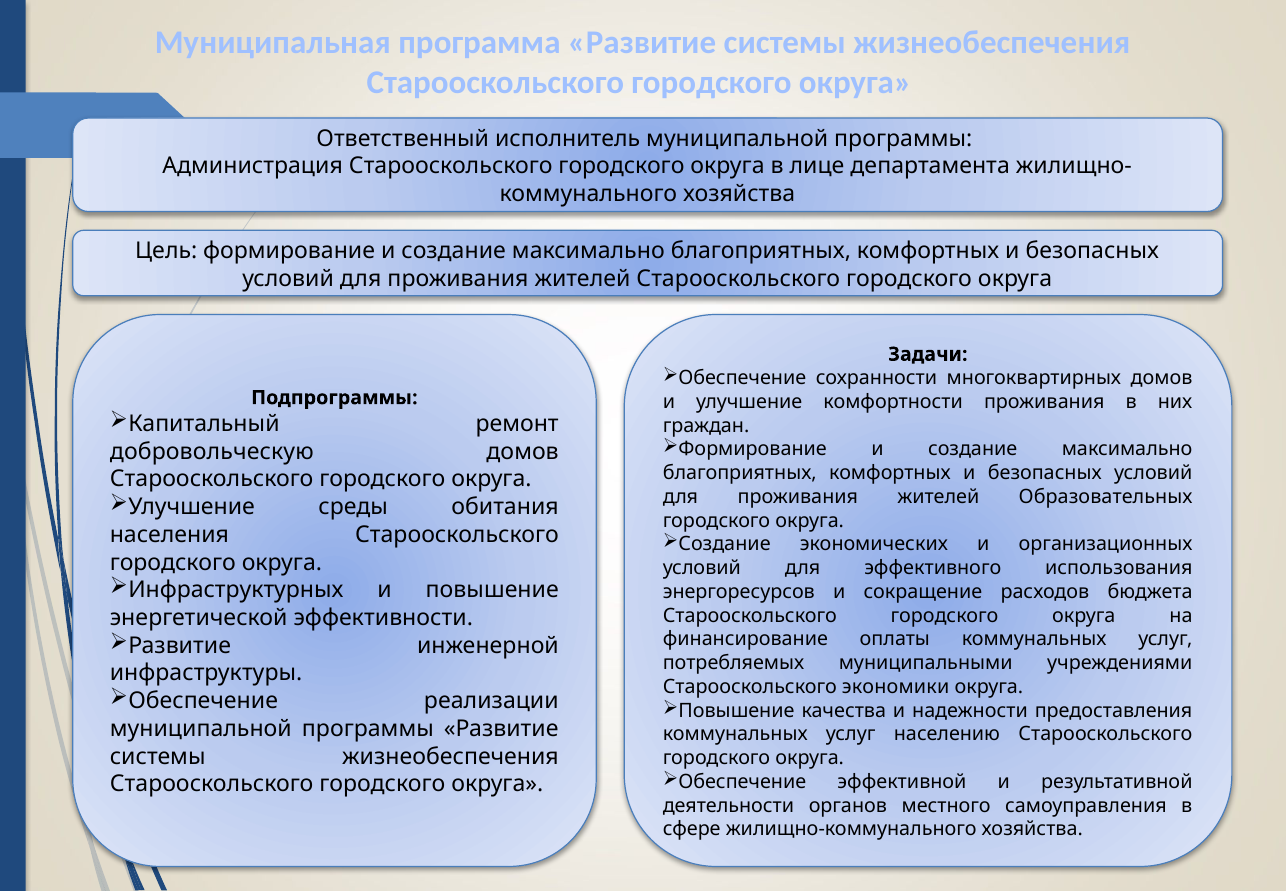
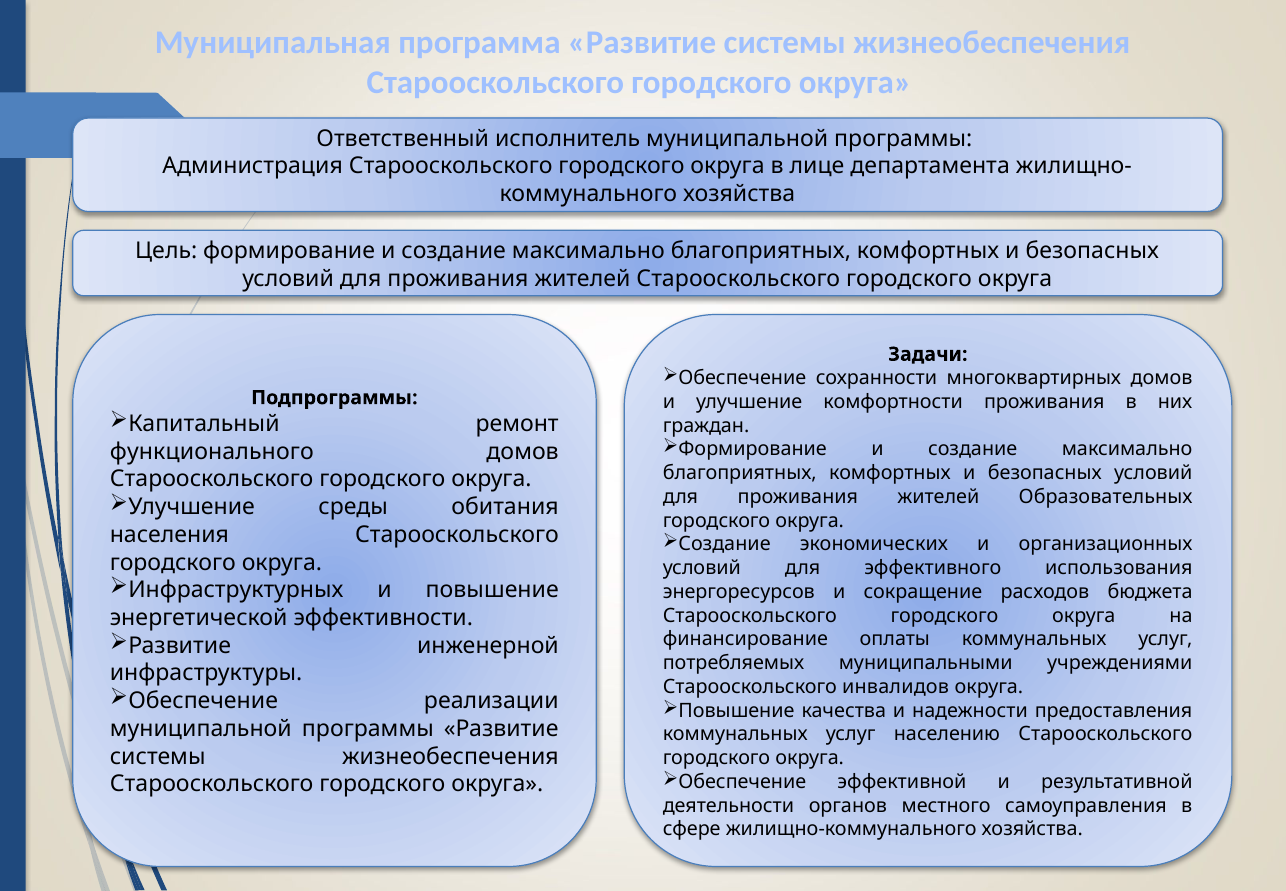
добровольческую: добровольческую -> функционального
экономики: экономики -> инвалидов
